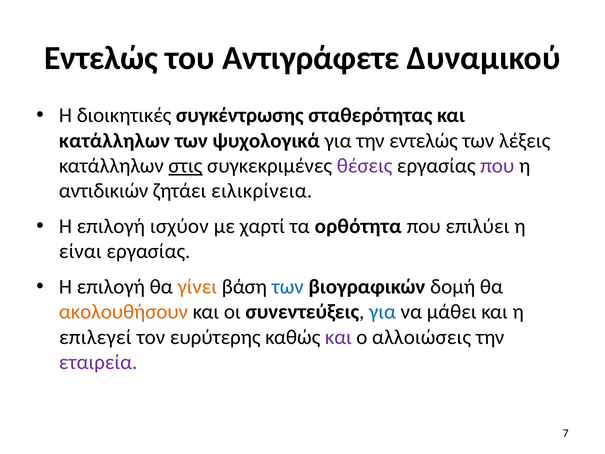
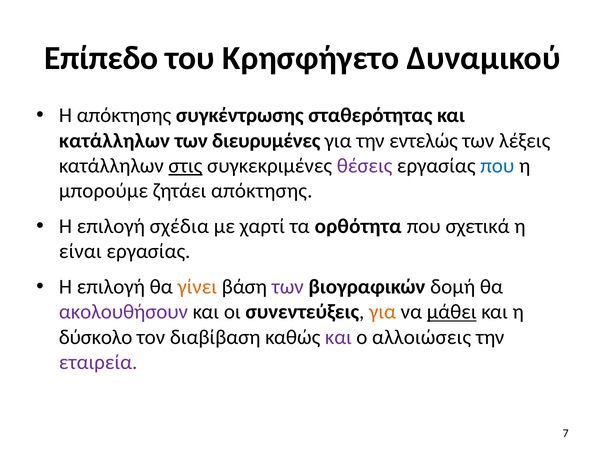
Εντελώς at (101, 58): Εντελώς -> Επίπεδο
Αντιγράφετε: Αντιγράφετε -> Κρησφήγετο
Η διοικητικές: διοικητικές -> απόκτησης
ψυχολογικά: ψυχολογικά -> διευρυμένες
που at (497, 166) colour: purple -> blue
αντιδικιών: αντιδικιών -> μπορούμε
ζητάει ειλικρίνεια: ειλικρίνεια -> απόκτησης
ισχύον: ισχύον -> σχέδια
επιλύει: επιλύει -> σχετικά
των at (288, 287) colour: blue -> purple
ακολουθήσουν colour: orange -> purple
για at (382, 312) colour: blue -> orange
μάθει underline: none -> present
επιλεγεί: επιλεγεί -> δύσκολο
ευρύτερης: ευρύτερης -> διαβίβαση
